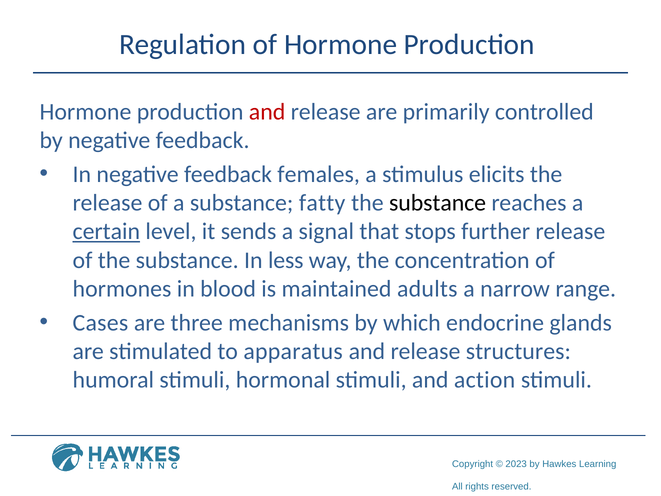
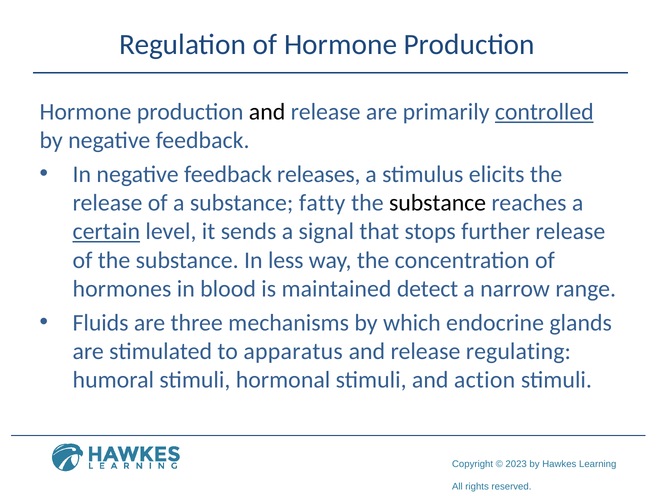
and at (267, 112) colour: red -> black
controlled underline: none -> present
females: females -> releases
adults: adults -> detect
Cases: Cases -> Fluids
structures: structures -> regulating
